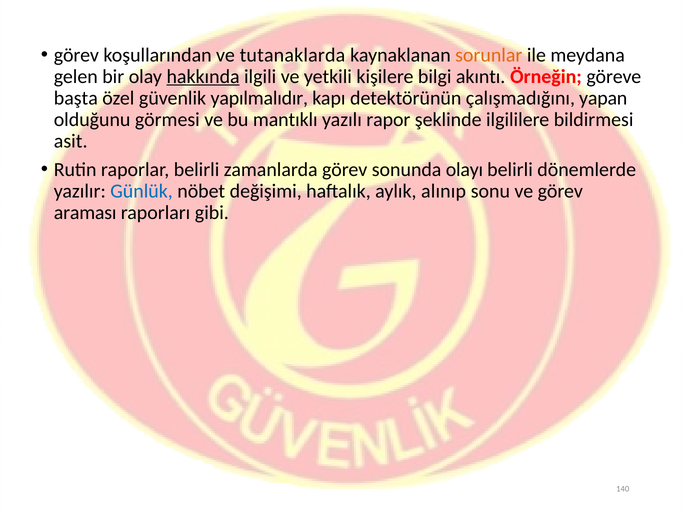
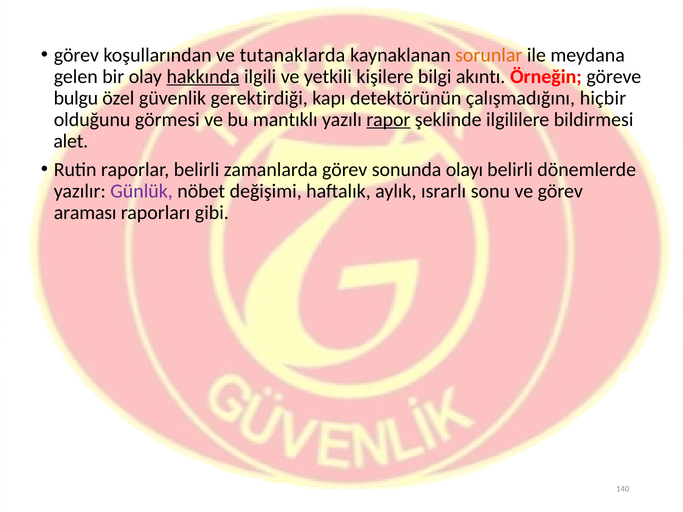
başta: başta -> bulgu
yapılmalıdır: yapılmalıdır -> gerektirdiği
yapan: yapan -> hiçbir
rapor underline: none -> present
asit: asit -> alet
Günlük colour: blue -> purple
alınıp: alınıp -> ısrarlı
